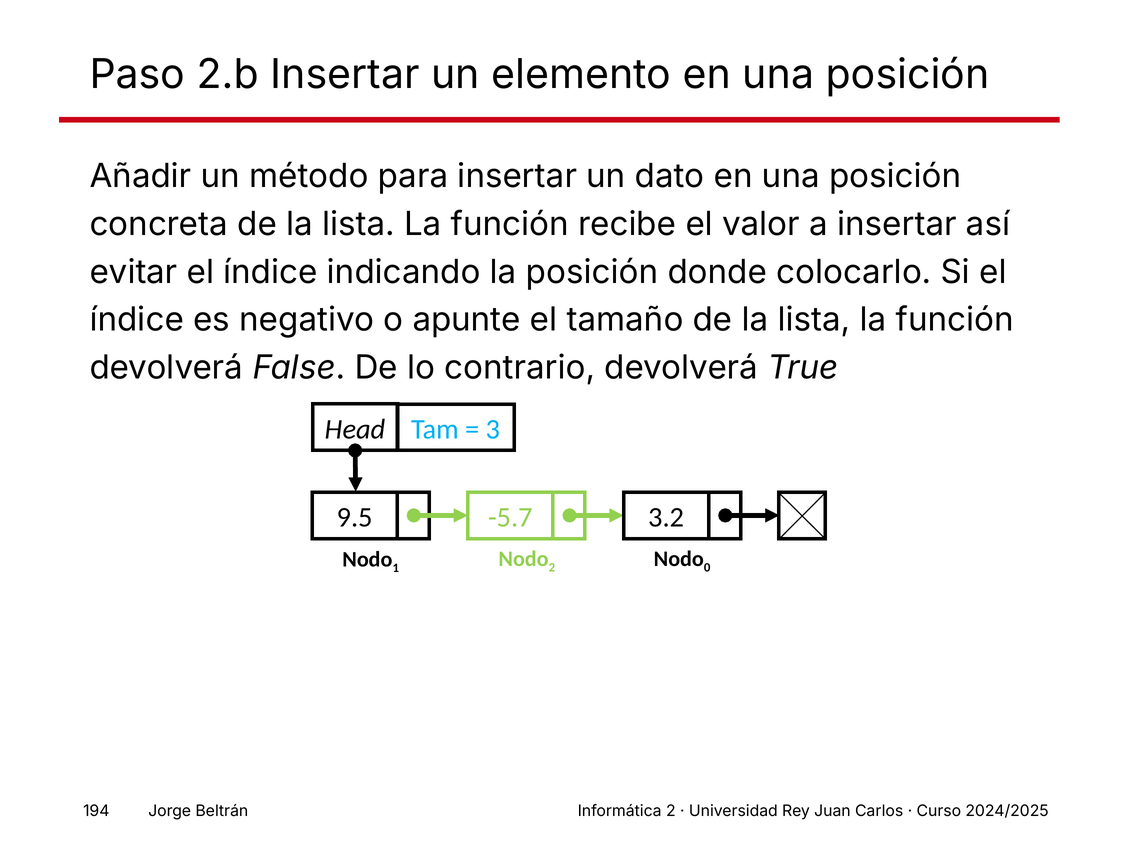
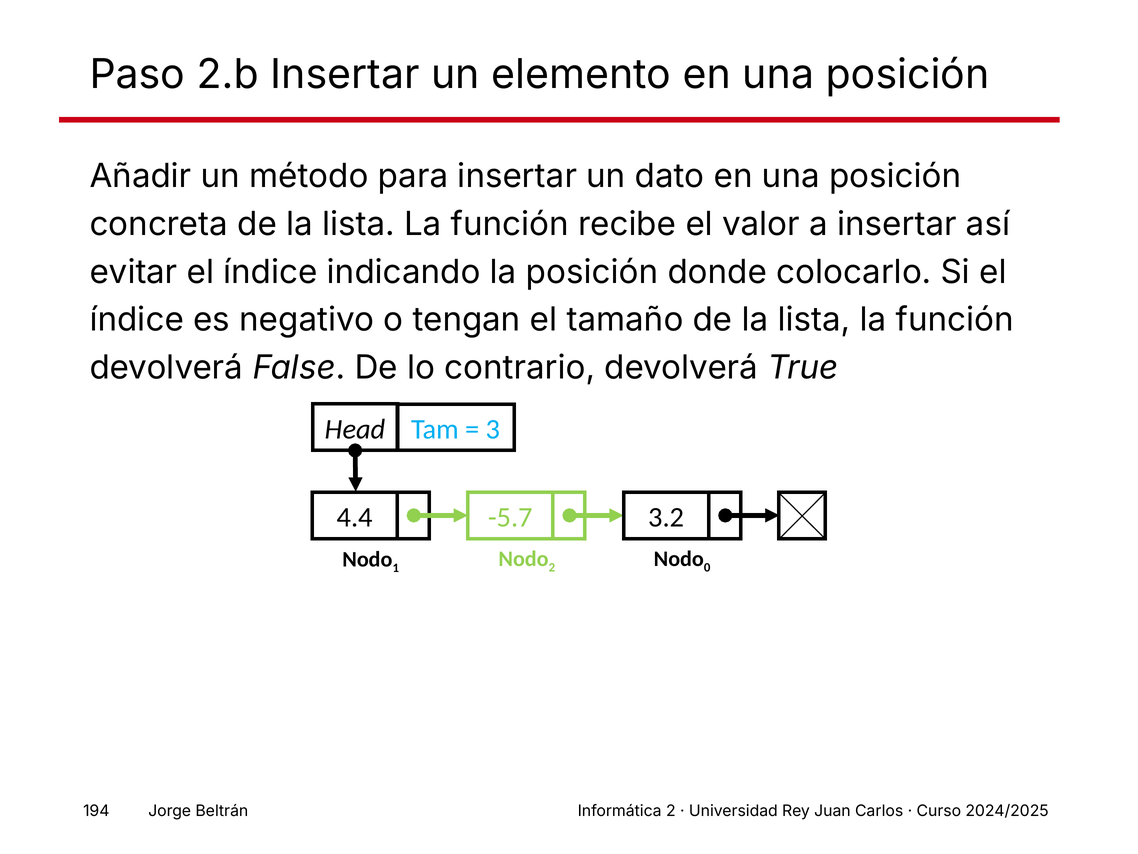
apunte: apunte -> tengan
9.5: 9.5 -> 4.4
